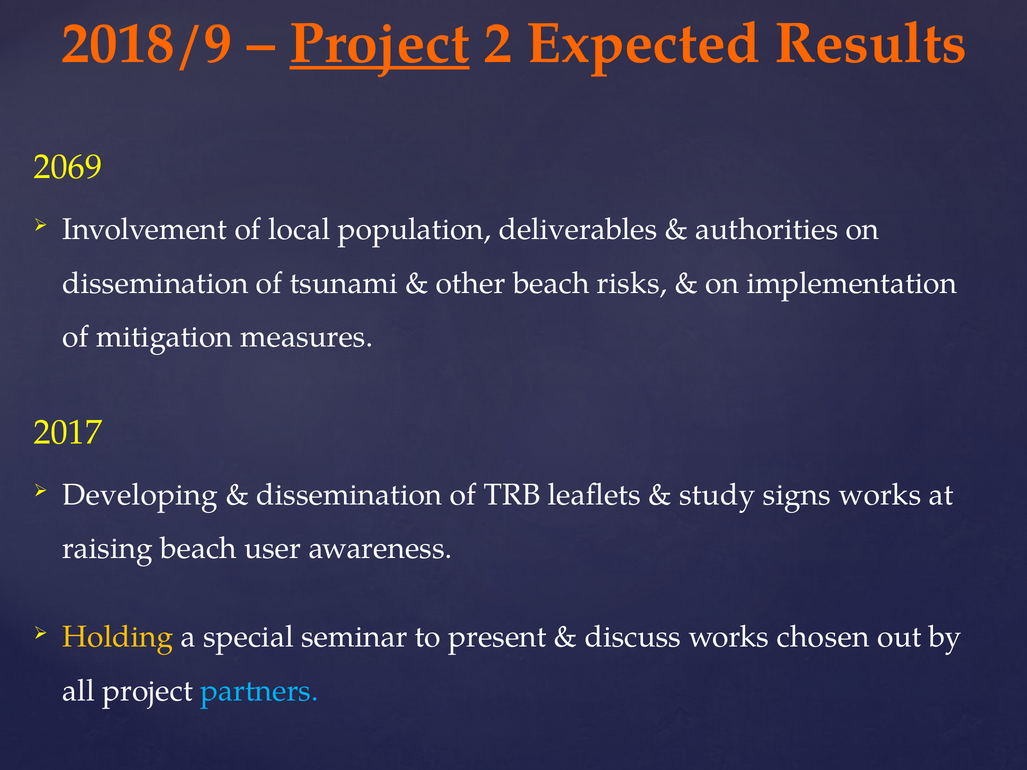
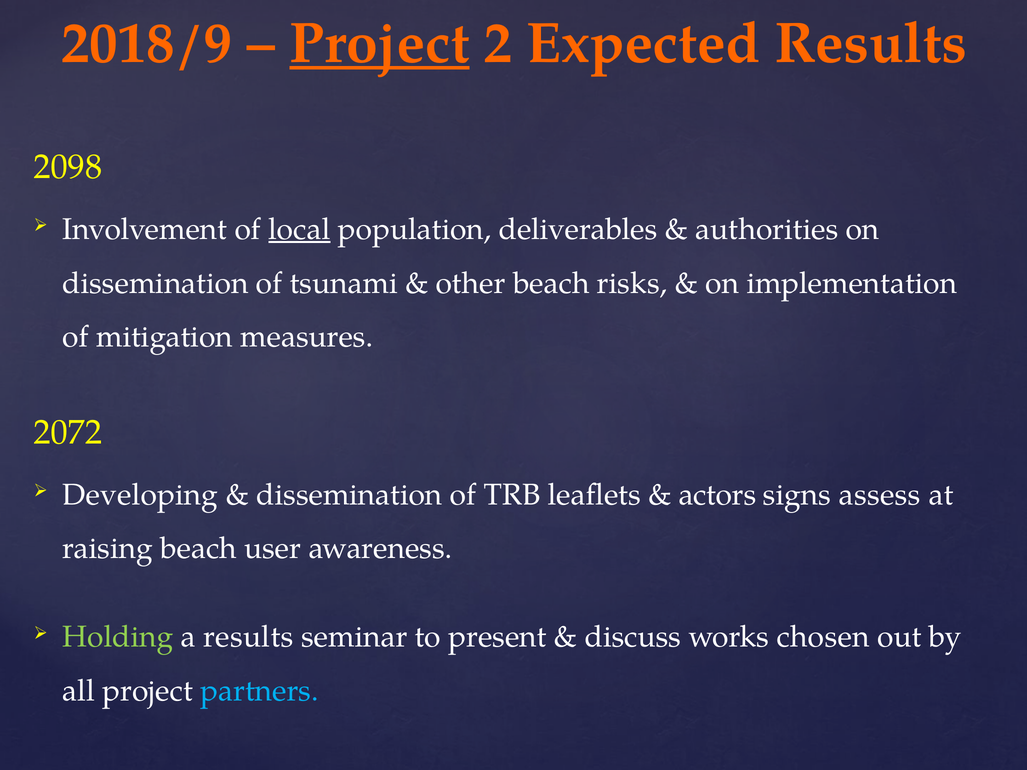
2069: 2069 -> 2098
local underline: none -> present
2017: 2017 -> 2072
study: study -> actors
signs works: works -> assess
Holding colour: yellow -> light green
a special: special -> results
